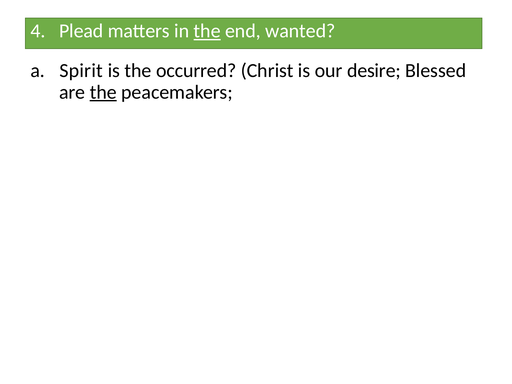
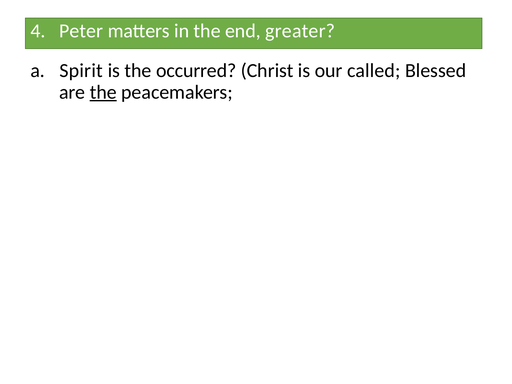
Plead: Plead -> Peter
the at (207, 31) underline: present -> none
wanted: wanted -> greater
desire: desire -> called
